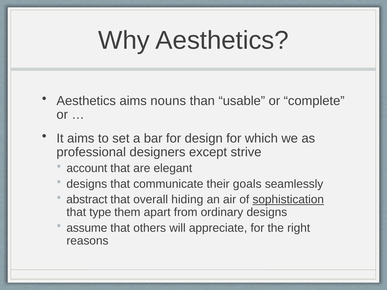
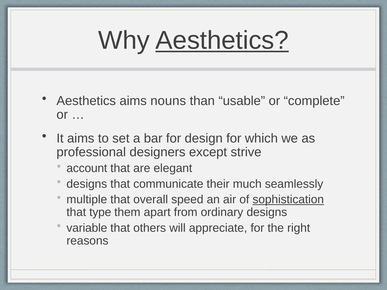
Aesthetics at (222, 40) underline: none -> present
goals: goals -> much
abstract: abstract -> multiple
hiding: hiding -> speed
assume: assume -> variable
